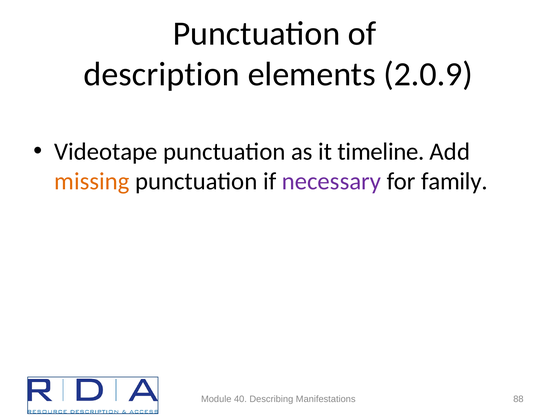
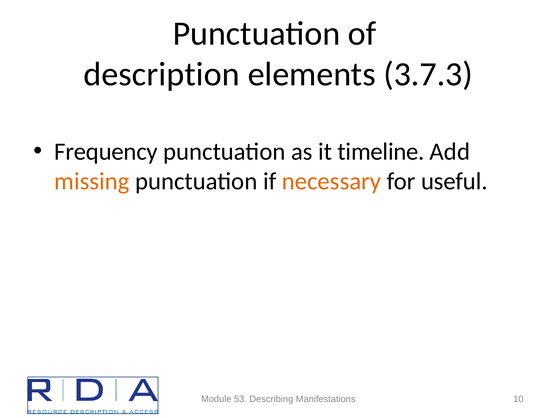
2.0.9: 2.0.9 -> 3.7.3
Videotape: Videotape -> Frequency
necessary colour: purple -> orange
family: family -> useful
40: 40 -> 53
88: 88 -> 10
